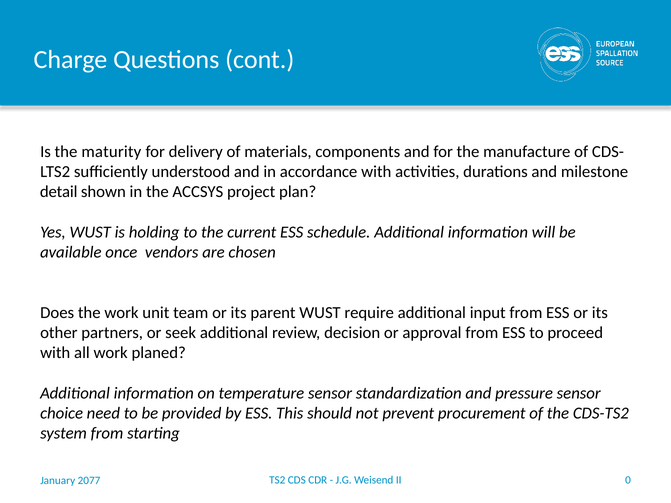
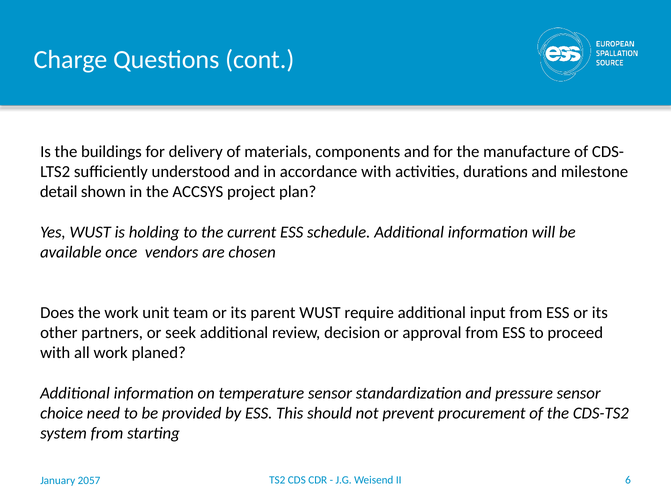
maturity: maturity -> buildings
0: 0 -> 6
2077: 2077 -> 2057
